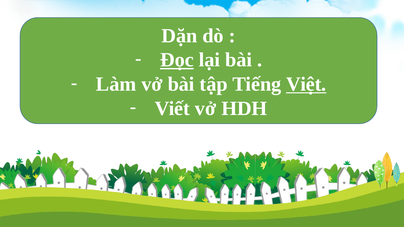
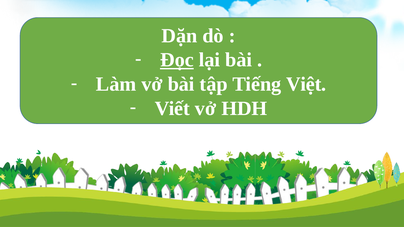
Việt underline: present -> none
